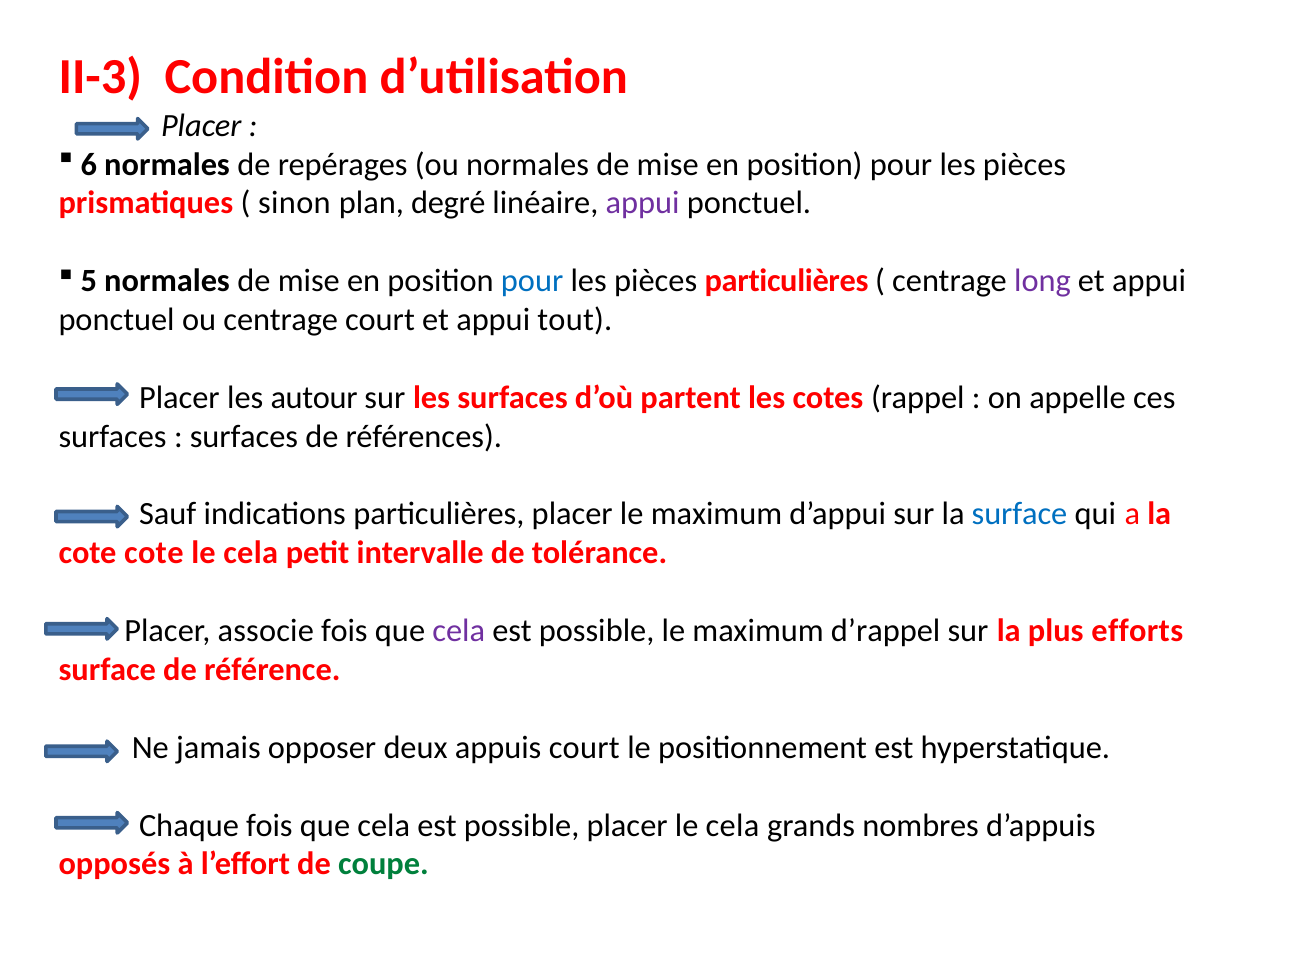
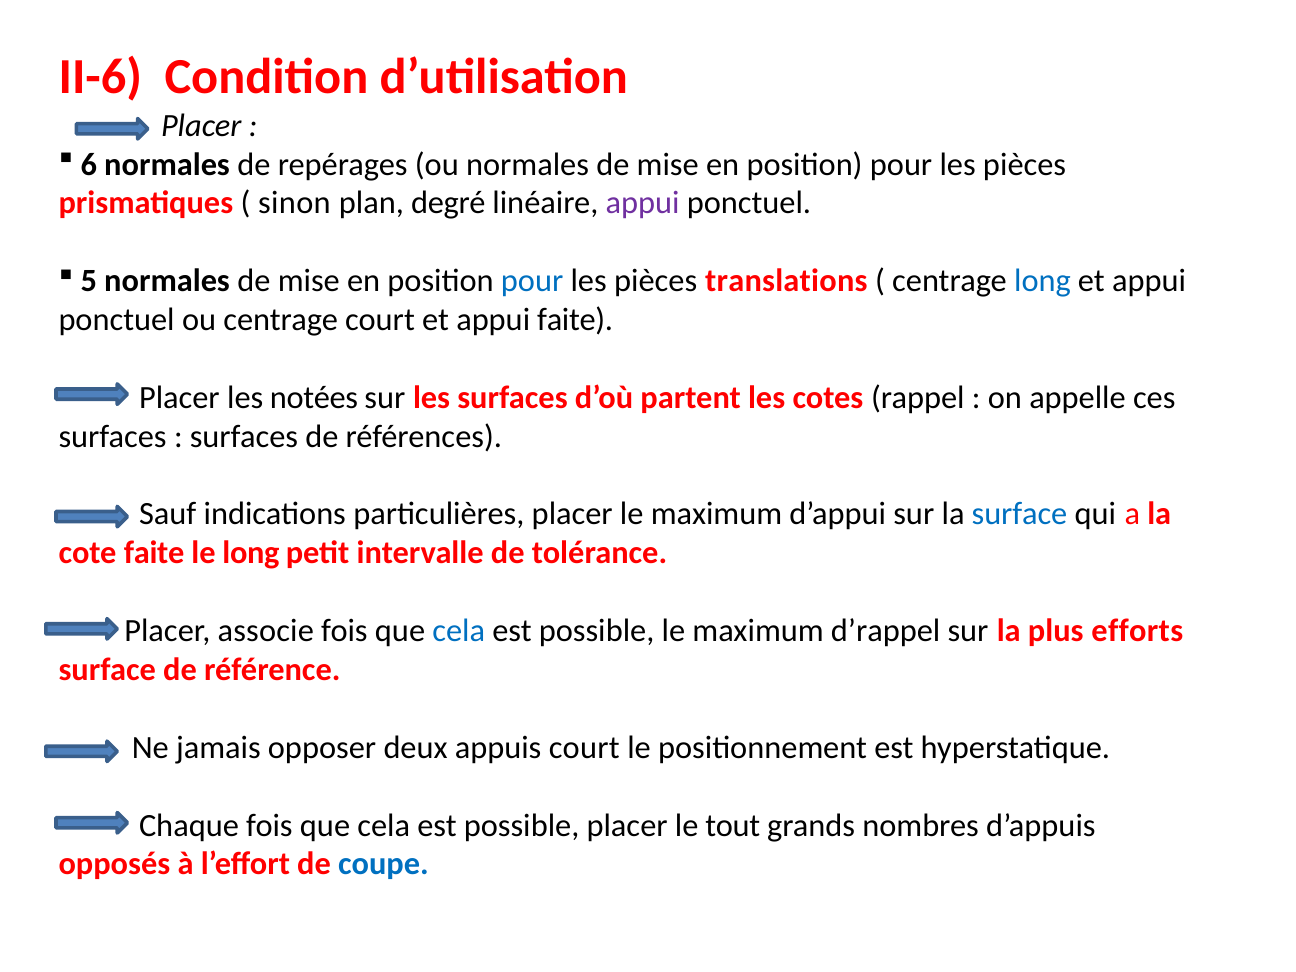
II-3: II-3 -> II-6
pièces particulières: particulières -> translations
long at (1042, 281) colour: purple -> blue
appui tout: tout -> faite
autour: autour -> notées
cote cote: cote -> faite
cela at (251, 553): cela -> long
cela at (459, 631) colour: purple -> blue
placer le cela: cela -> tout
coupe colour: green -> blue
